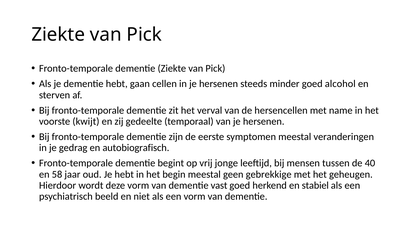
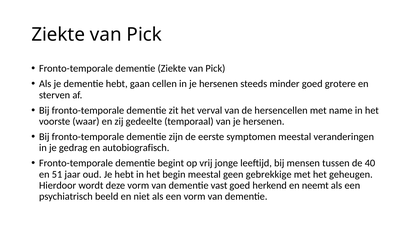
alcohol: alcohol -> grotere
kwijt: kwijt -> waar
58: 58 -> 51
stabiel: stabiel -> neemt
